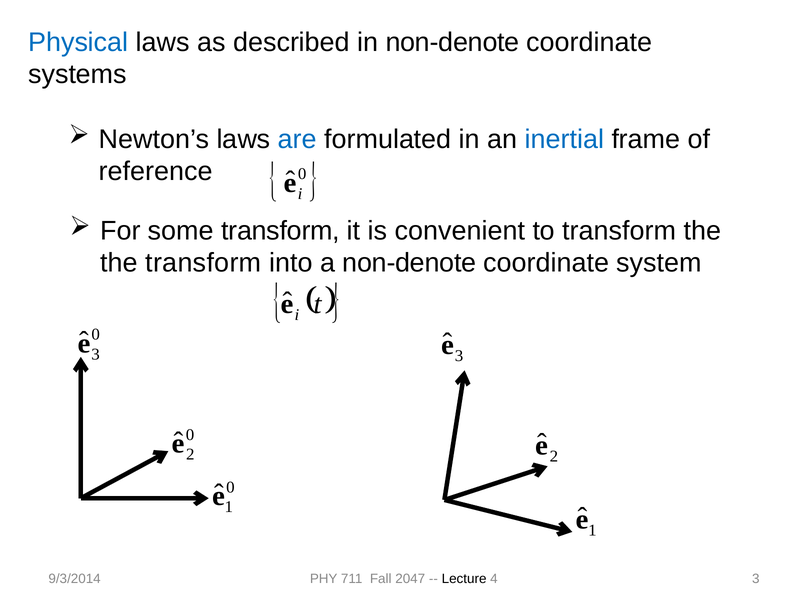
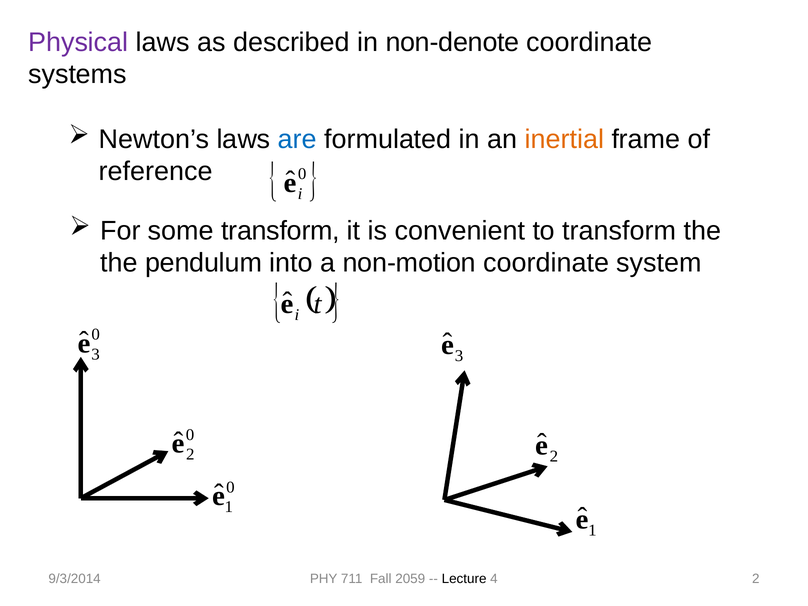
Physical colour: blue -> purple
inertial colour: blue -> orange
the transform: transform -> pendulum
a non-denote: non-denote -> non-motion
2047: 2047 -> 2059
4 3: 3 -> 2
